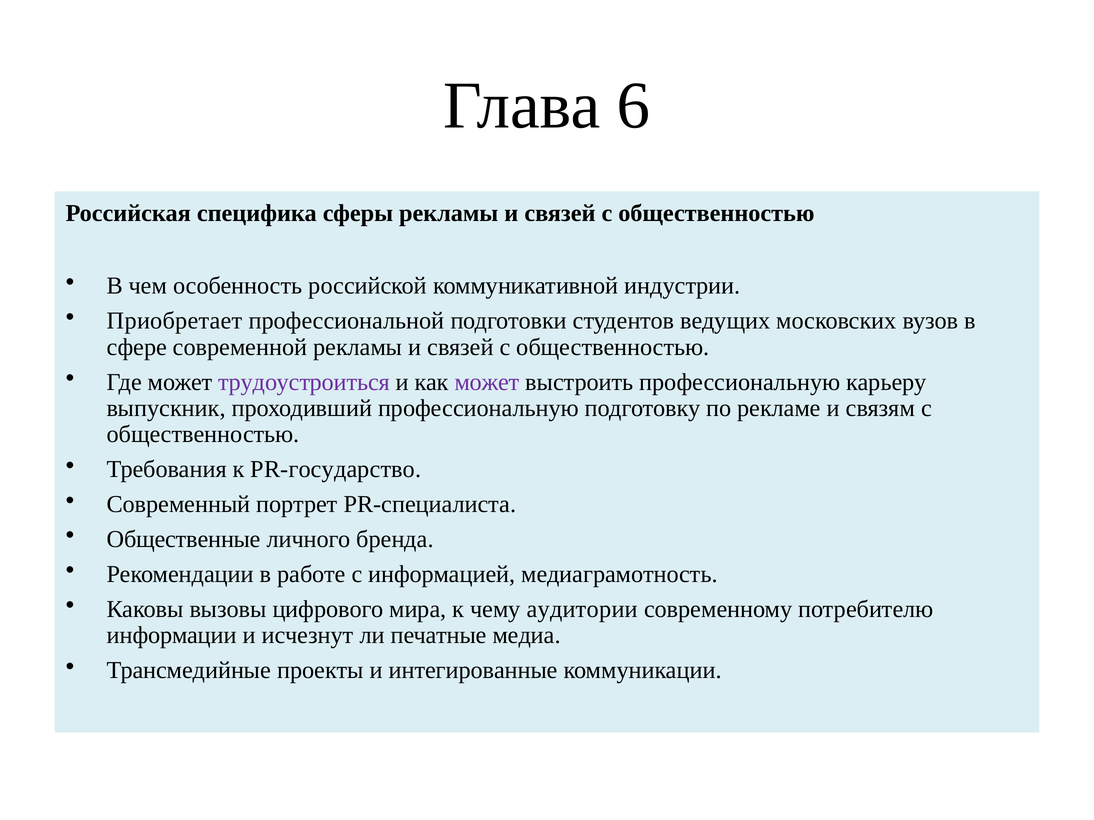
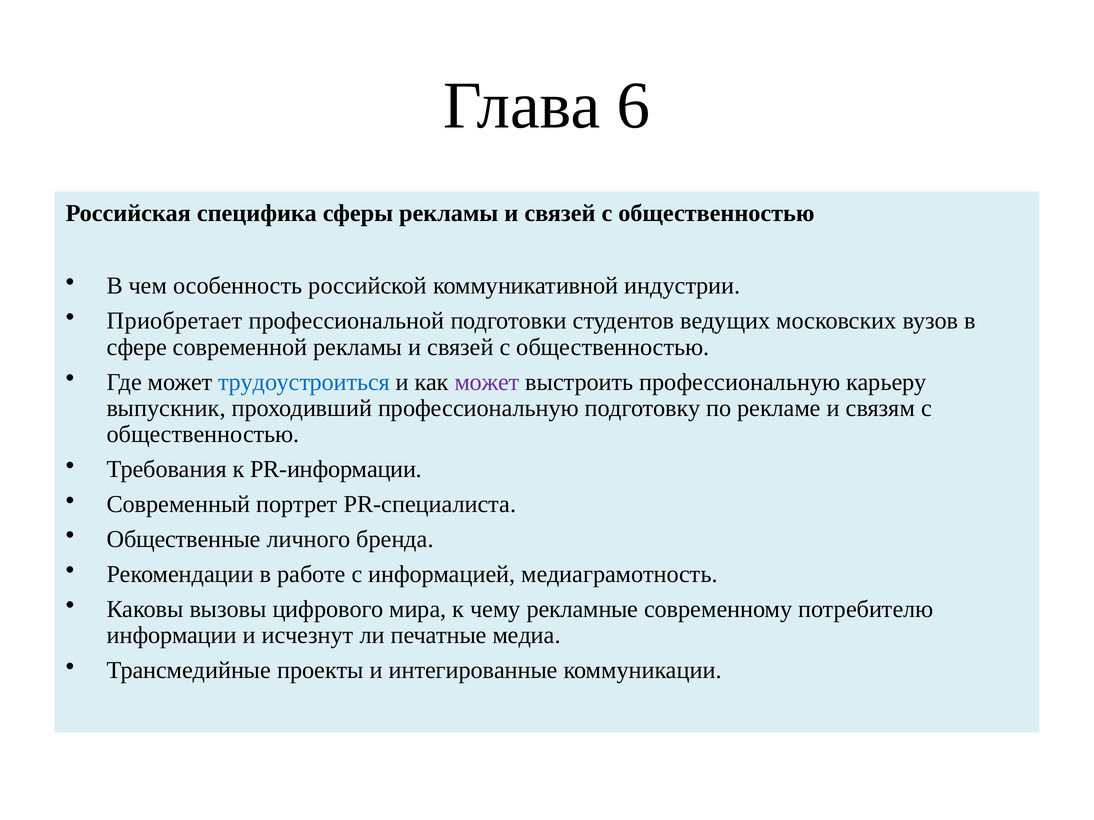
трудоустроиться colour: purple -> blue
PR-государство: PR-государство -> PR-информации
аудитории: аудитории -> рекламные
